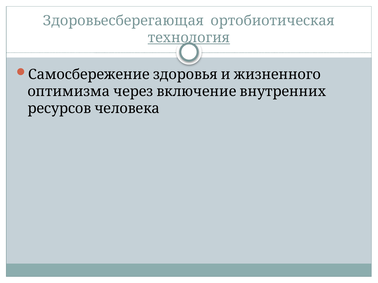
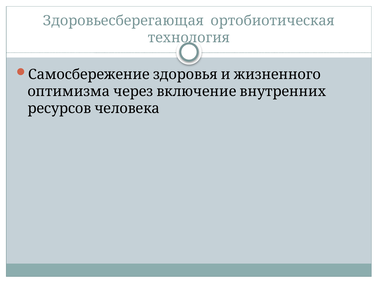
технология underline: present -> none
